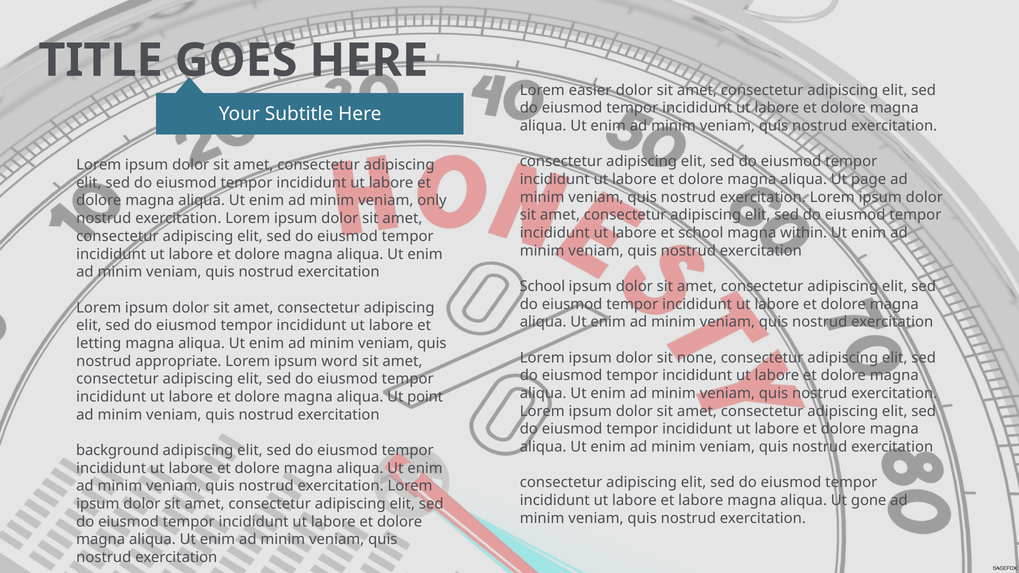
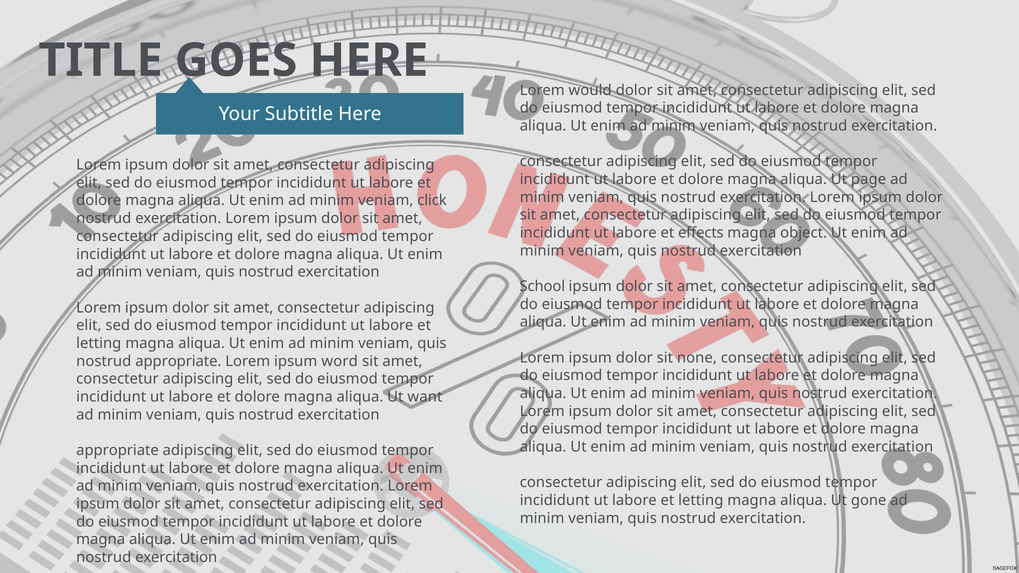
easier: easier -> would
only: only -> click
et school: school -> effects
within: within -> object
point: point -> want
background at (118, 450): background -> appropriate
labore at (701, 501): labore -> letting
